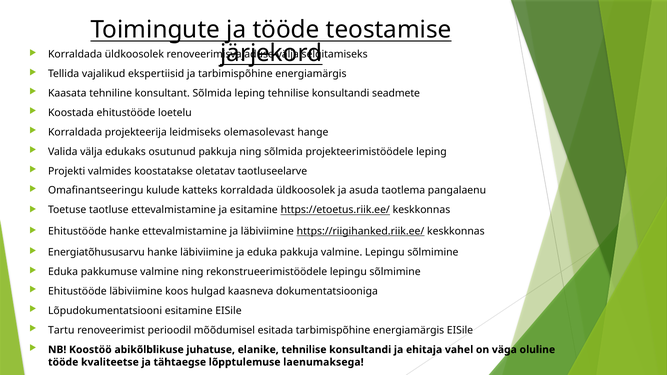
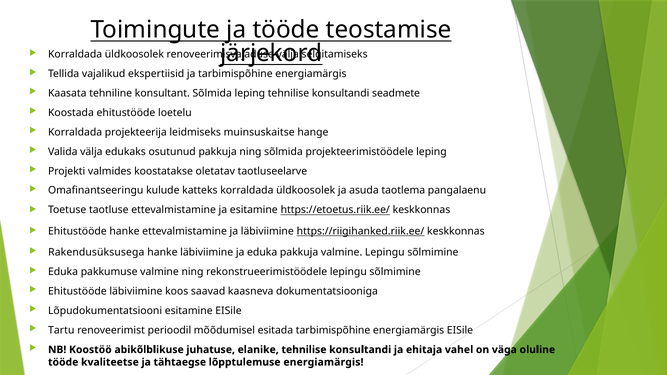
olemasolevast: olemasolevast -> muinsuskaitse
Energiatõhususarvu: Energiatõhususarvu -> Rakendusüksusega
hulgad: hulgad -> saavad
lõpptulemuse laenumaksega: laenumaksega -> energiamärgis
